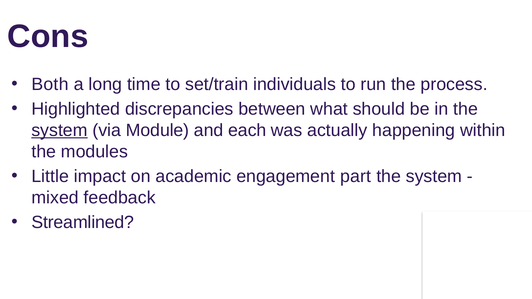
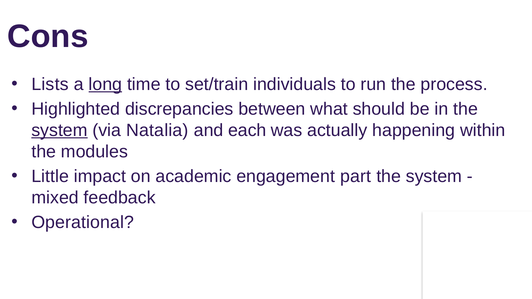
Both: Both -> Lists
long underline: none -> present
Module: Module -> Natalia
Streamlined: Streamlined -> Operational
